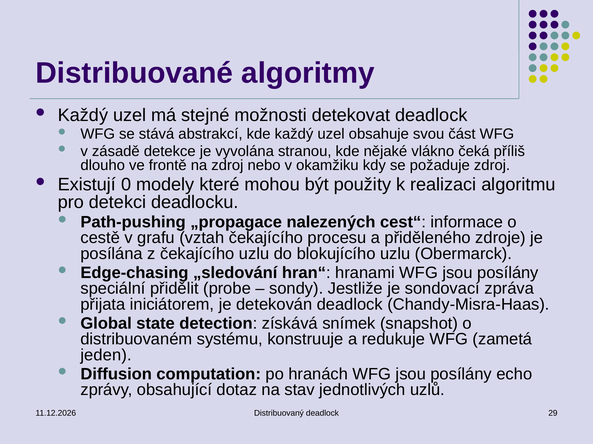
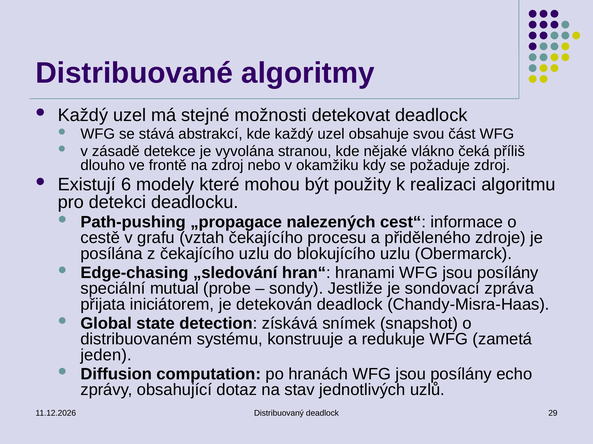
0: 0 -> 6
přidělit: přidělit -> mutual
